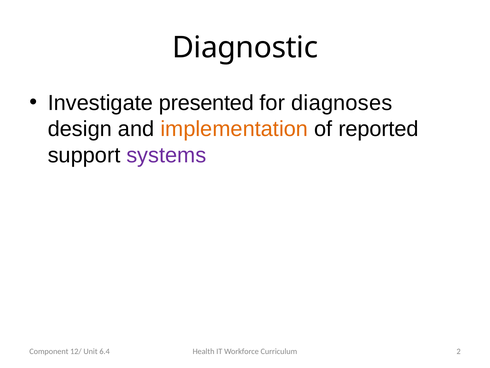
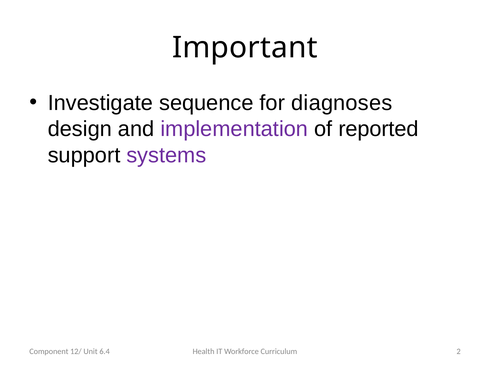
Diagnostic: Diagnostic -> Important
presented: presented -> sequence
implementation colour: orange -> purple
